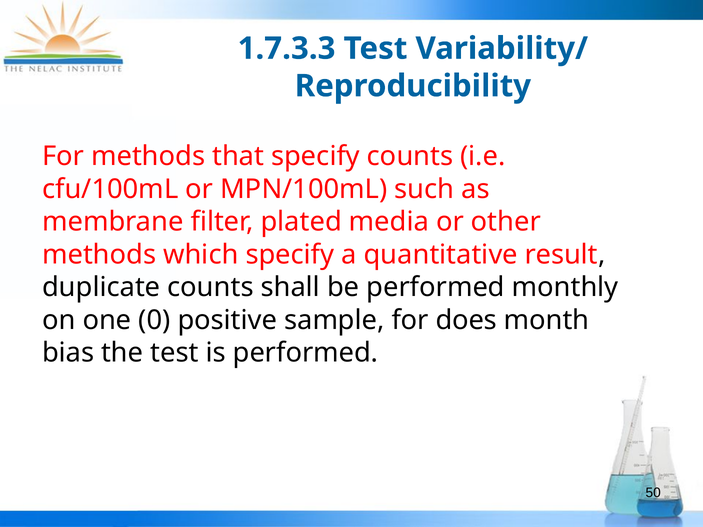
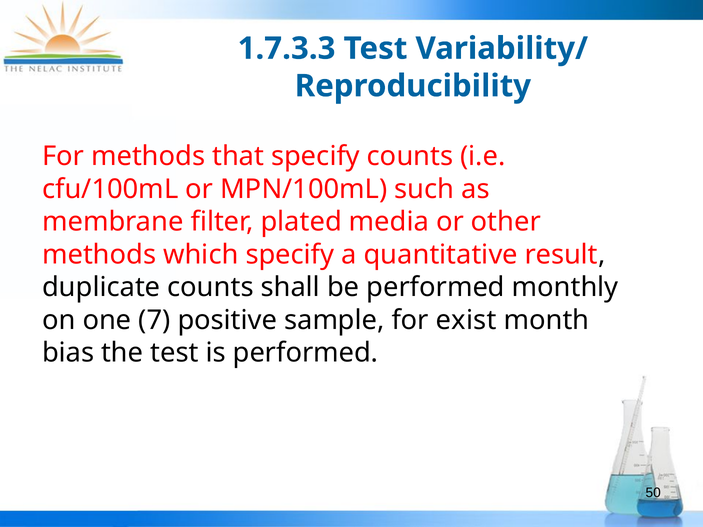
0: 0 -> 7
does: does -> exist
